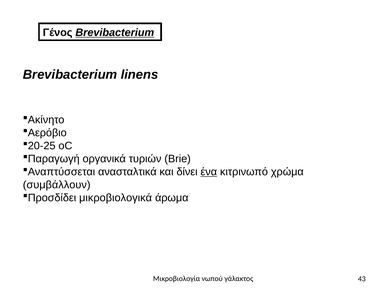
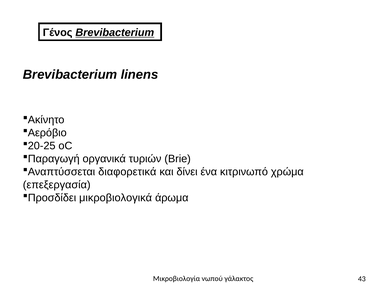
ανασταλτικά: ανασταλτικά -> διαφορετικά
ένα underline: present -> none
συμβάλλουν: συμβάλλουν -> επεξεργασία
